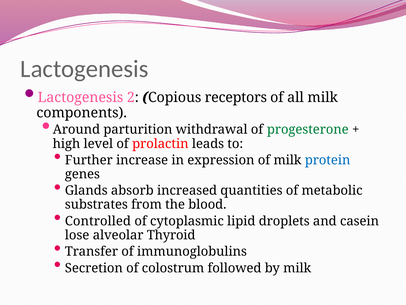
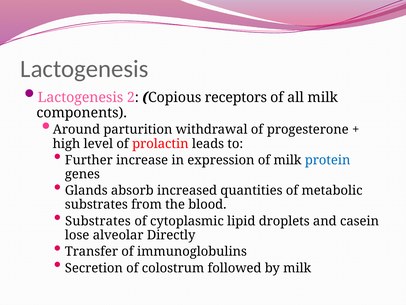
progesterone colour: green -> black
Controlled at (98, 221): Controlled -> Substrates
Thyroid: Thyroid -> Directly
